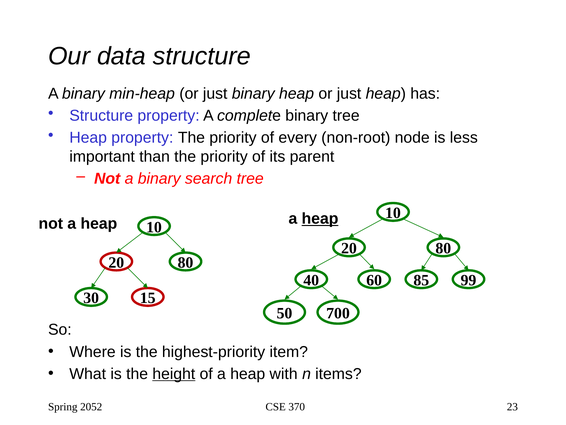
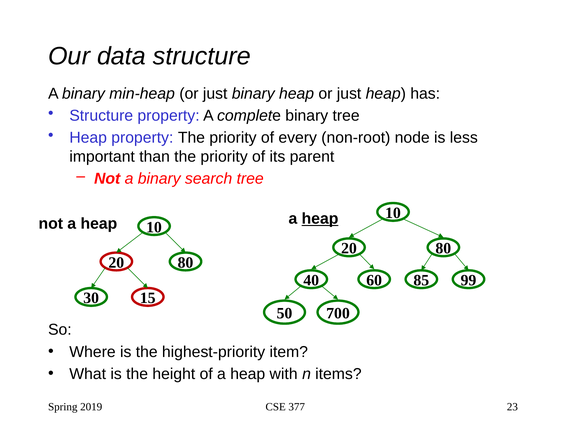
height underline: present -> none
2052: 2052 -> 2019
370: 370 -> 377
